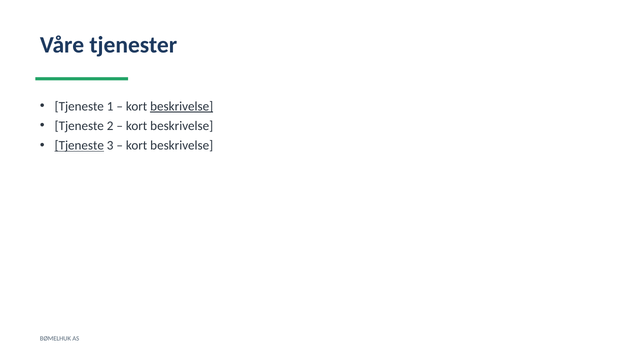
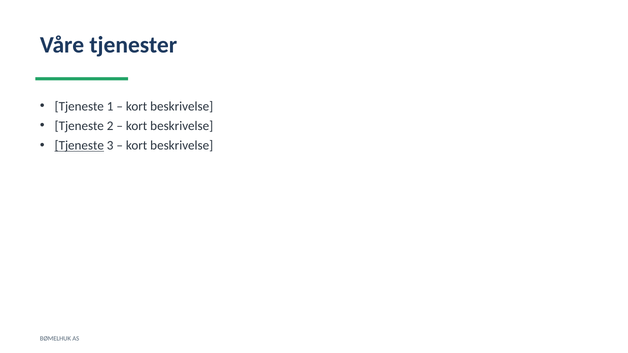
beskrivelse at (182, 106) underline: present -> none
